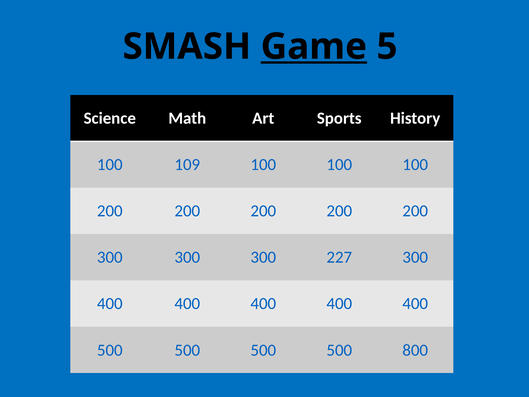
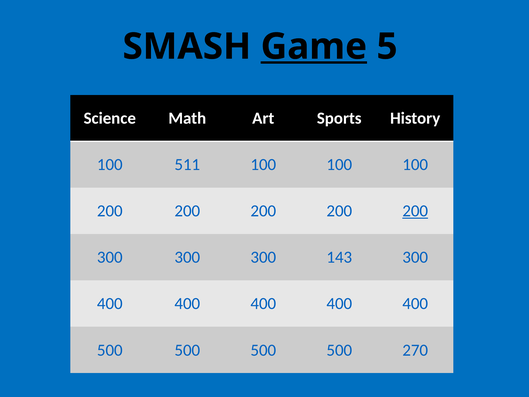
109: 109 -> 511
200 at (415, 211) underline: none -> present
227: 227 -> 143
800: 800 -> 270
